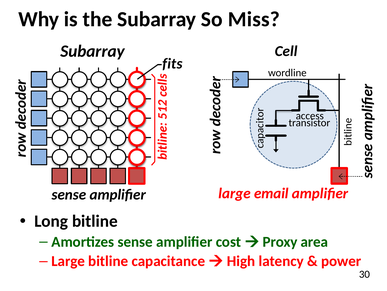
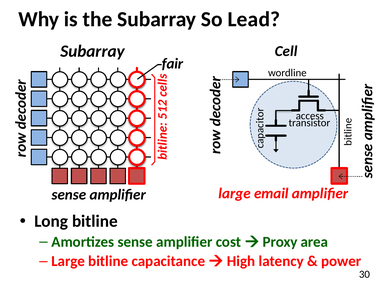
Miss: Miss -> Lead
fits: fits -> fair
